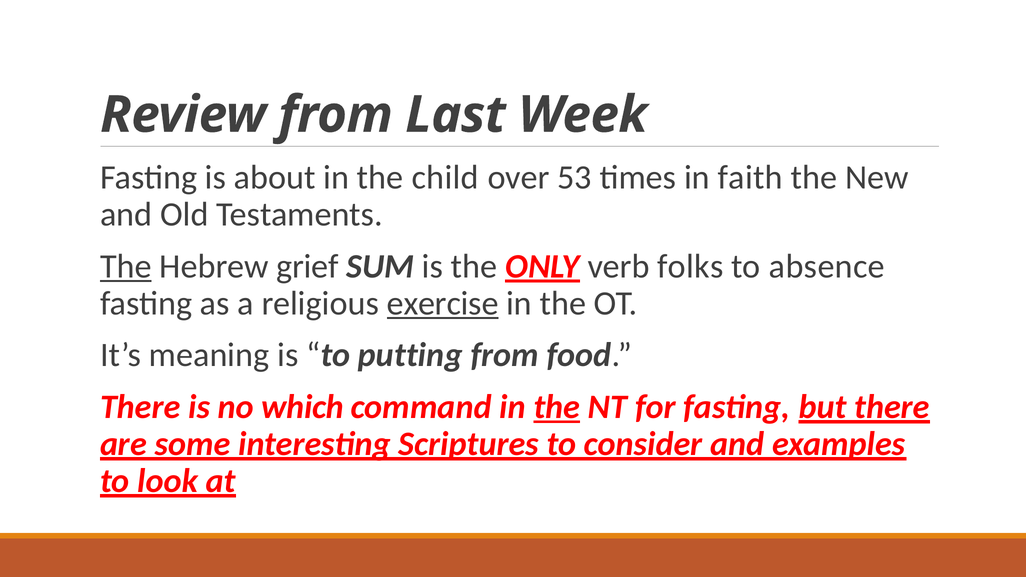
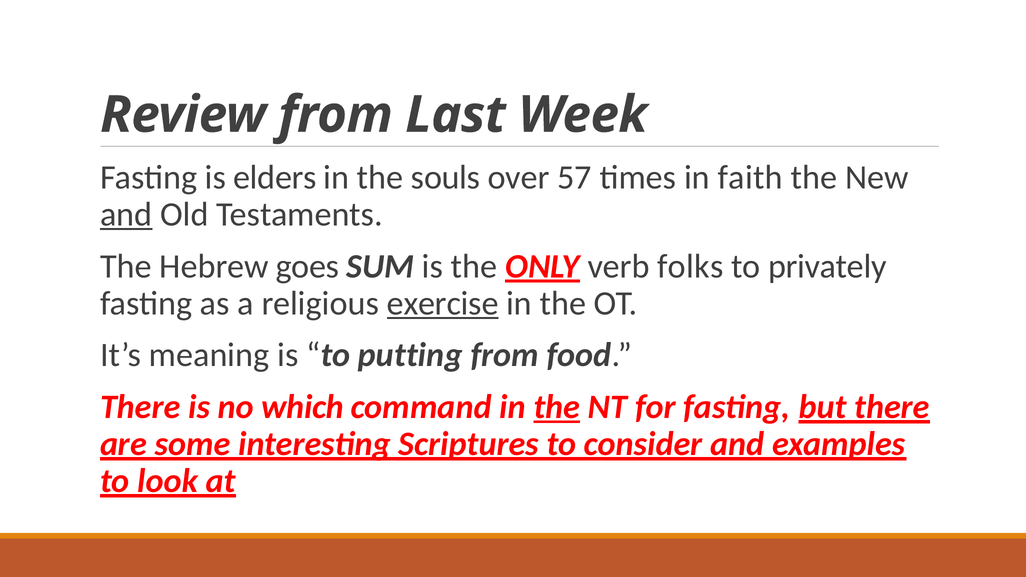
about: about -> elders
child: child -> souls
53: 53 -> 57
and at (126, 214) underline: none -> present
The at (126, 266) underline: present -> none
grief: grief -> goes
absence: absence -> privately
